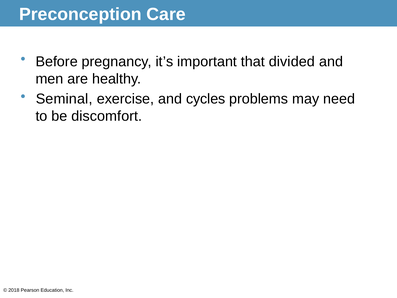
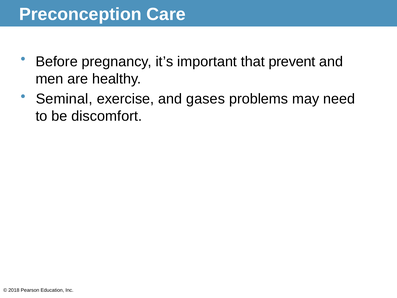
divided: divided -> prevent
cycles: cycles -> gases
